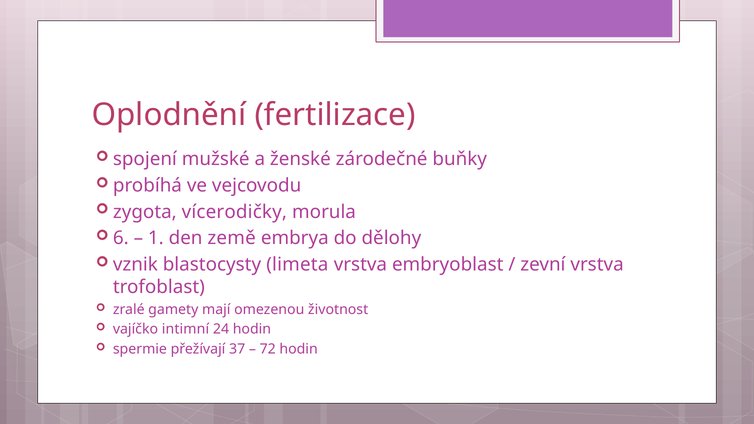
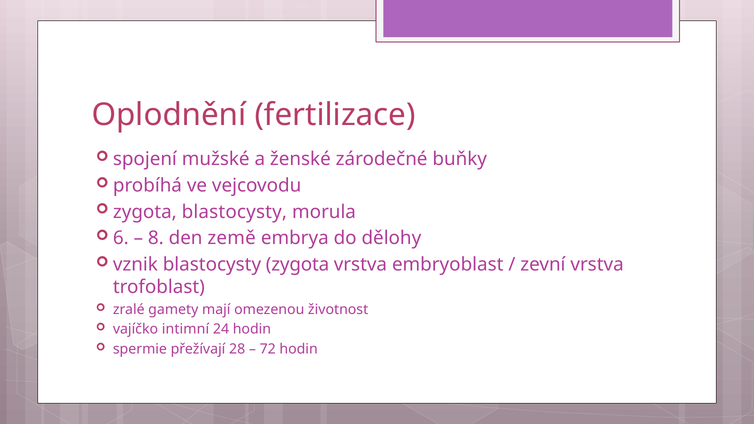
zygota vícerodičky: vícerodičky -> blastocysty
1: 1 -> 8
blastocysty limeta: limeta -> zygota
37: 37 -> 28
